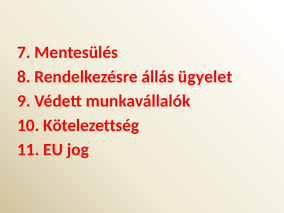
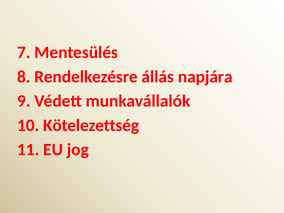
ügyelet: ügyelet -> napjára
